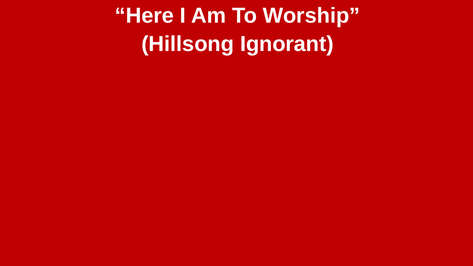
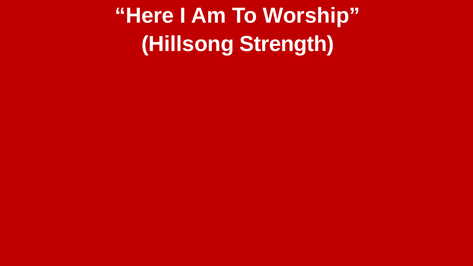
Ignorant: Ignorant -> Strength
